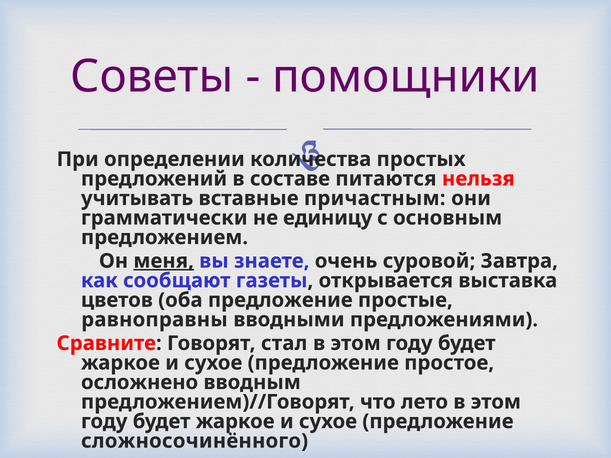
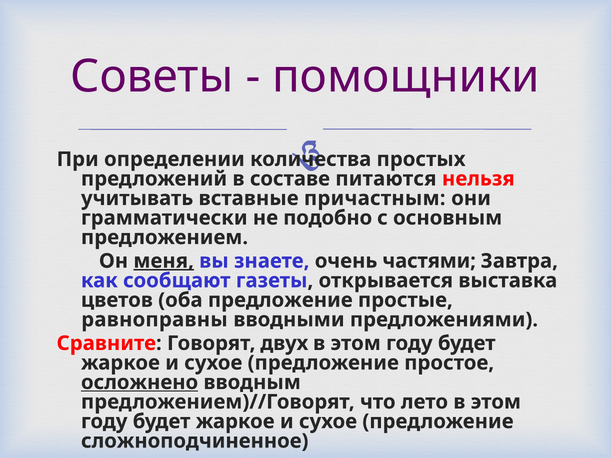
единицу: единицу -> подобно
суровой: суровой -> частями
стал: стал -> двух
осложнено underline: none -> present
сложносочинённого: сложносочинённого -> сложноподчиненное
